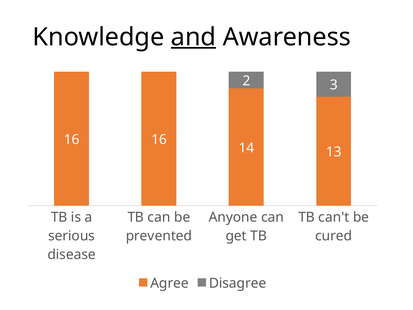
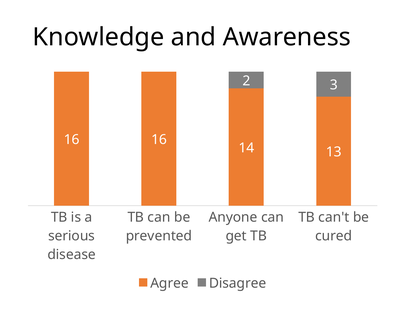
and underline: present -> none
